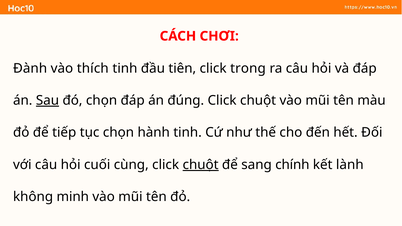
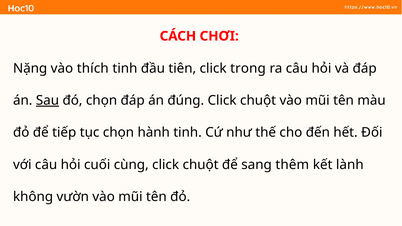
Đành: Đành -> Nặng
chuột at (201, 165) underline: present -> none
chính: chính -> thêm
minh: minh -> vườn
